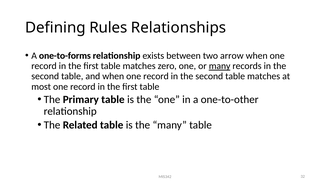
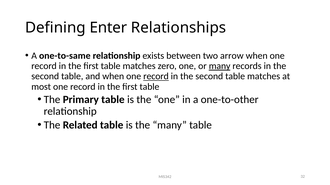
Rules: Rules -> Enter
one-to-forms: one-to-forms -> one-to-same
record at (156, 77) underline: none -> present
